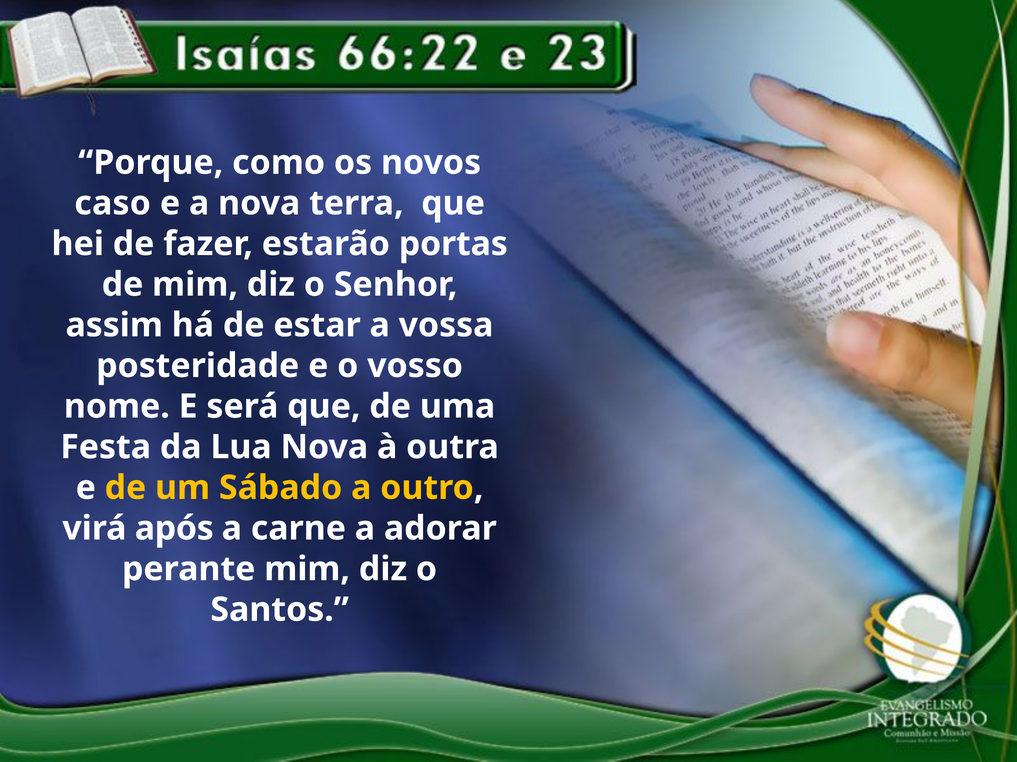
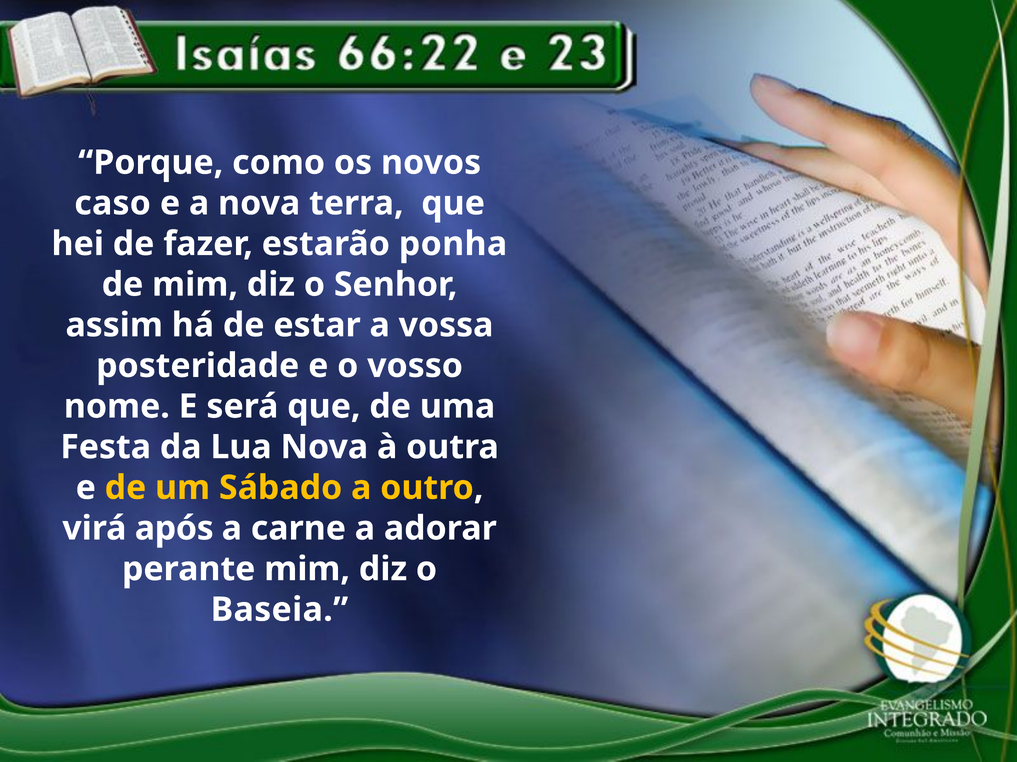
portas: portas -> ponha
Santos: Santos -> Baseia
